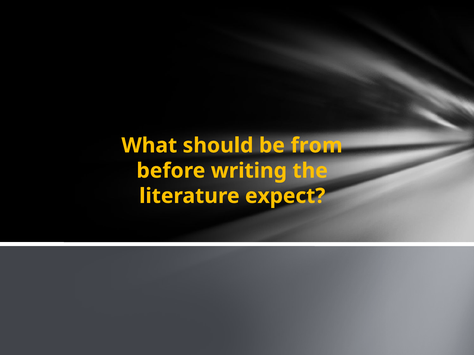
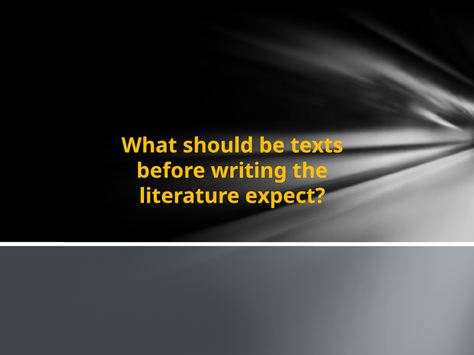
from: from -> texts
